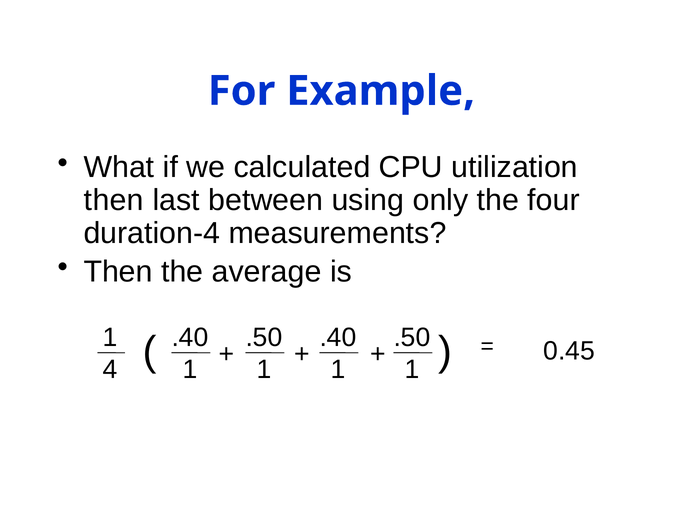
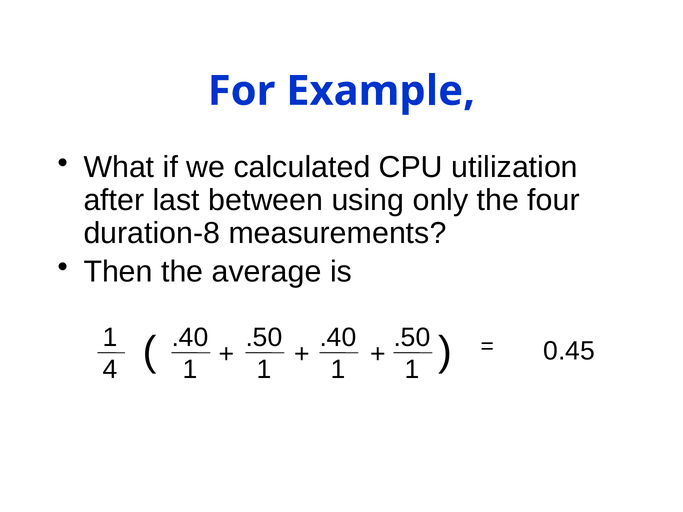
then at (114, 200): then -> after
duration-4: duration-4 -> duration-8
